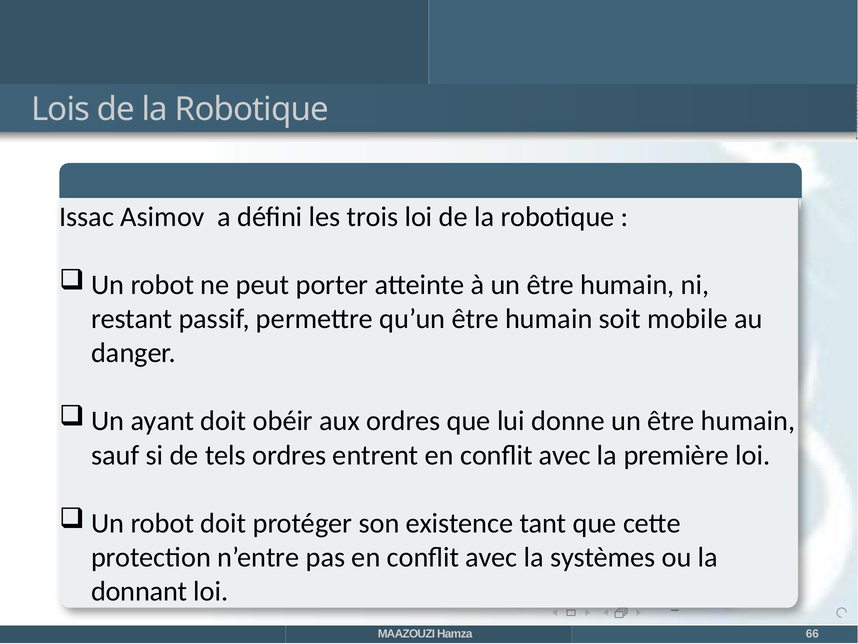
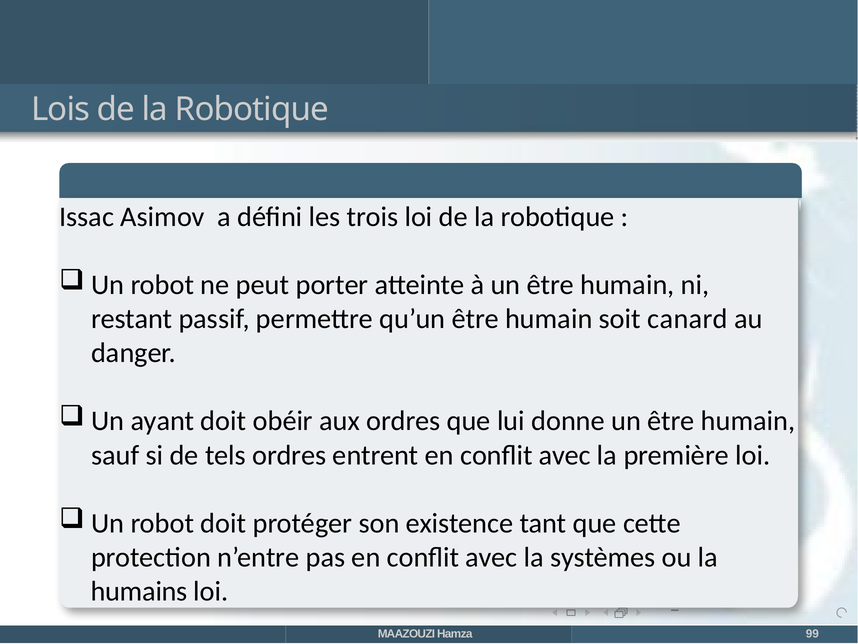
mobile: mobile -> canard
donnant: donnant -> humains
66: 66 -> 99
